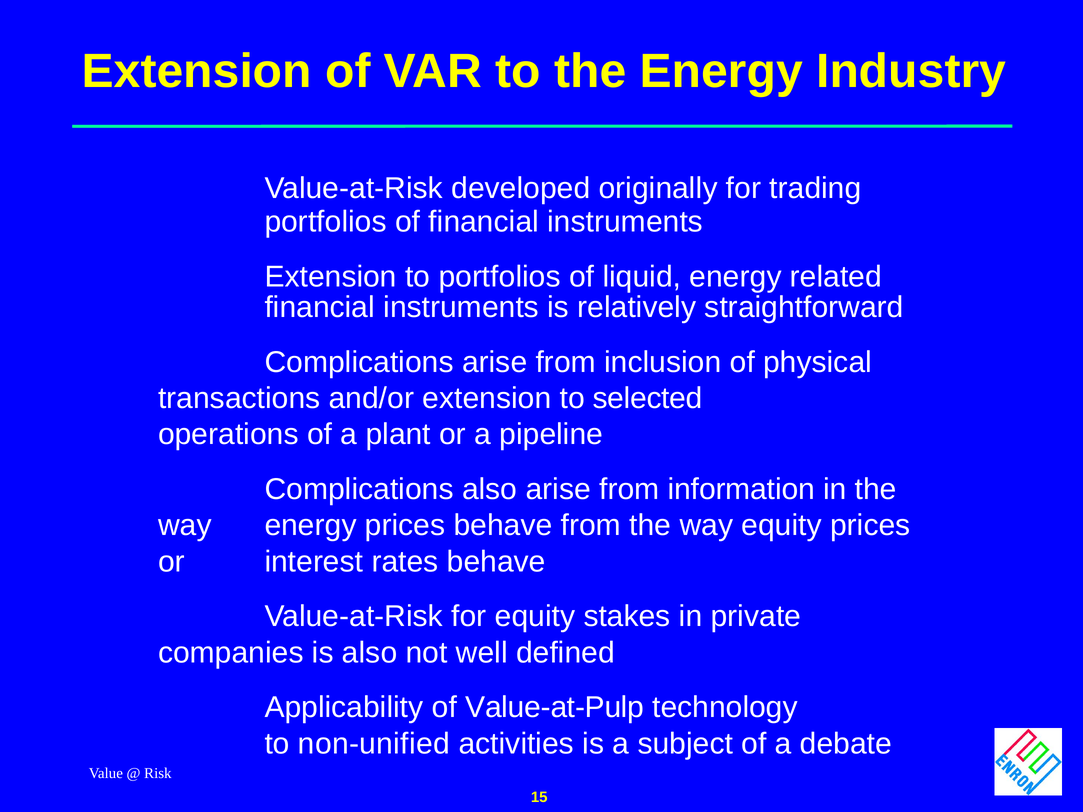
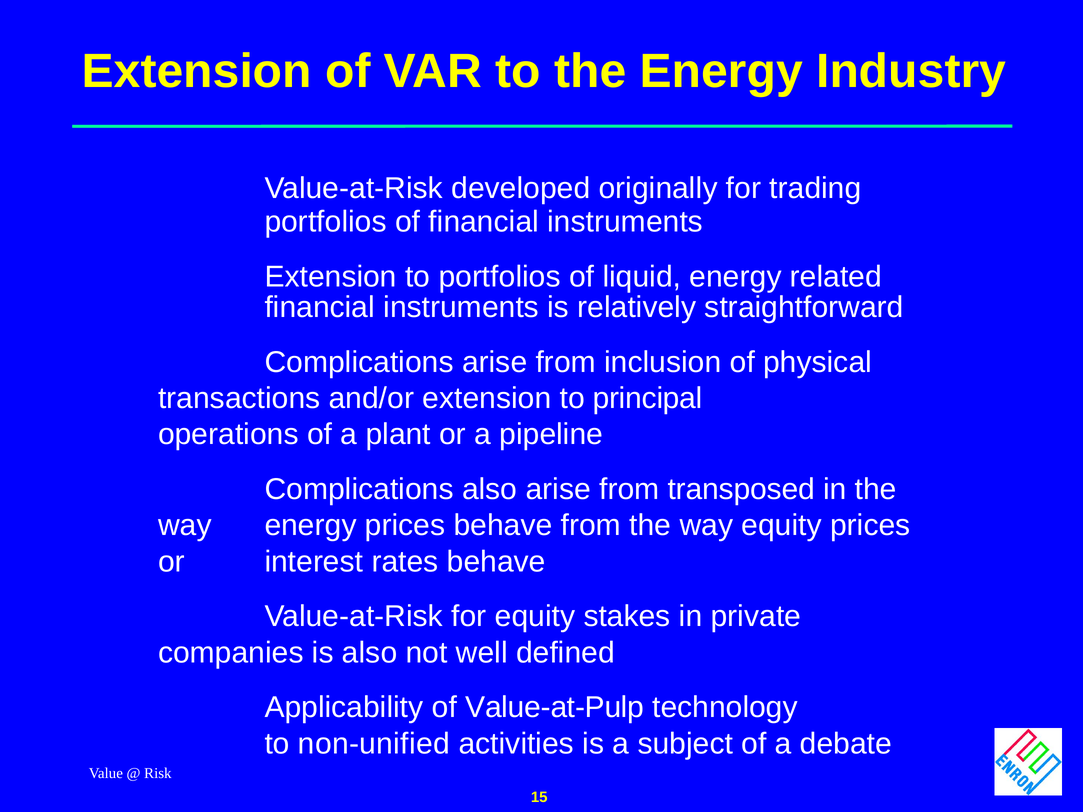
selected: selected -> principal
information: information -> transposed
